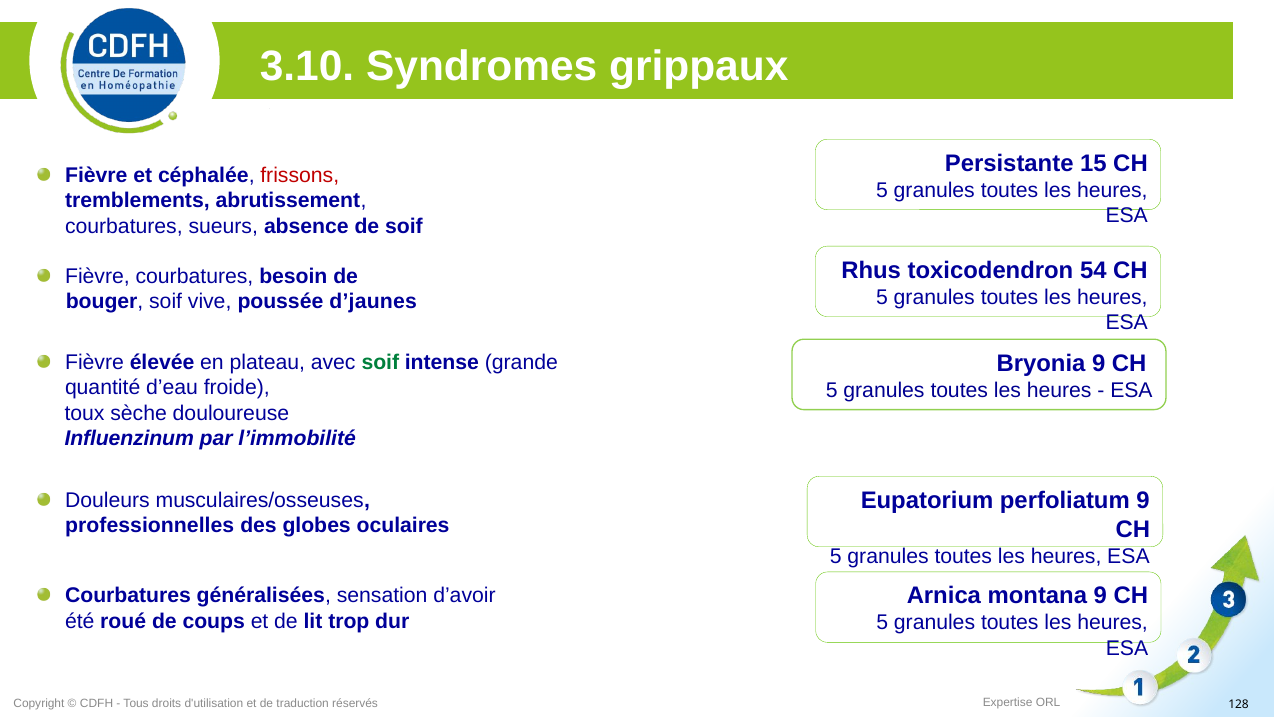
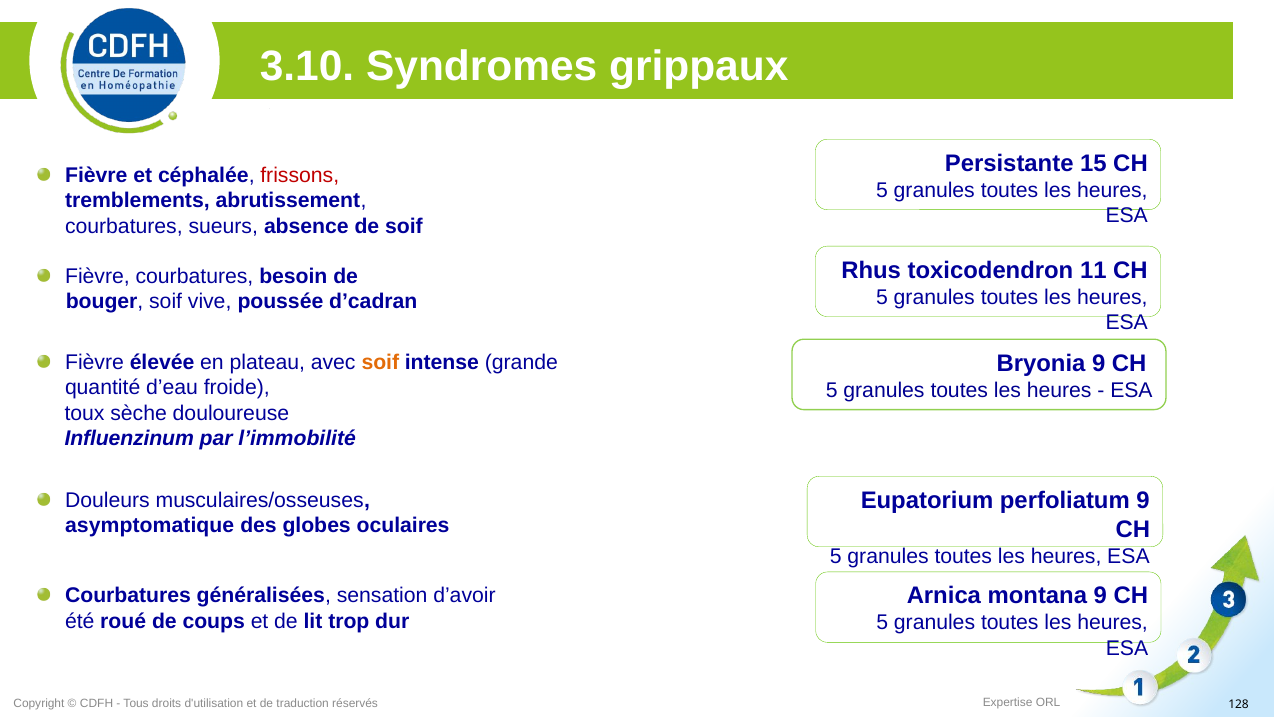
54: 54 -> 11
d’jaunes: d’jaunes -> d’cadran
soif at (380, 362) colour: green -> orange
professionnelles: professionnelles -> asymptomatique
